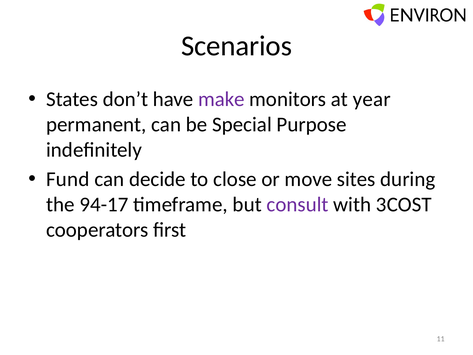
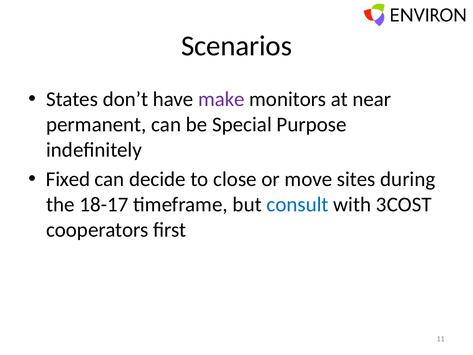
year: year -> near
Fund: Fund -> Fixed
94-17: 94-17 -> 18-17
consult colour: purple -> blue
